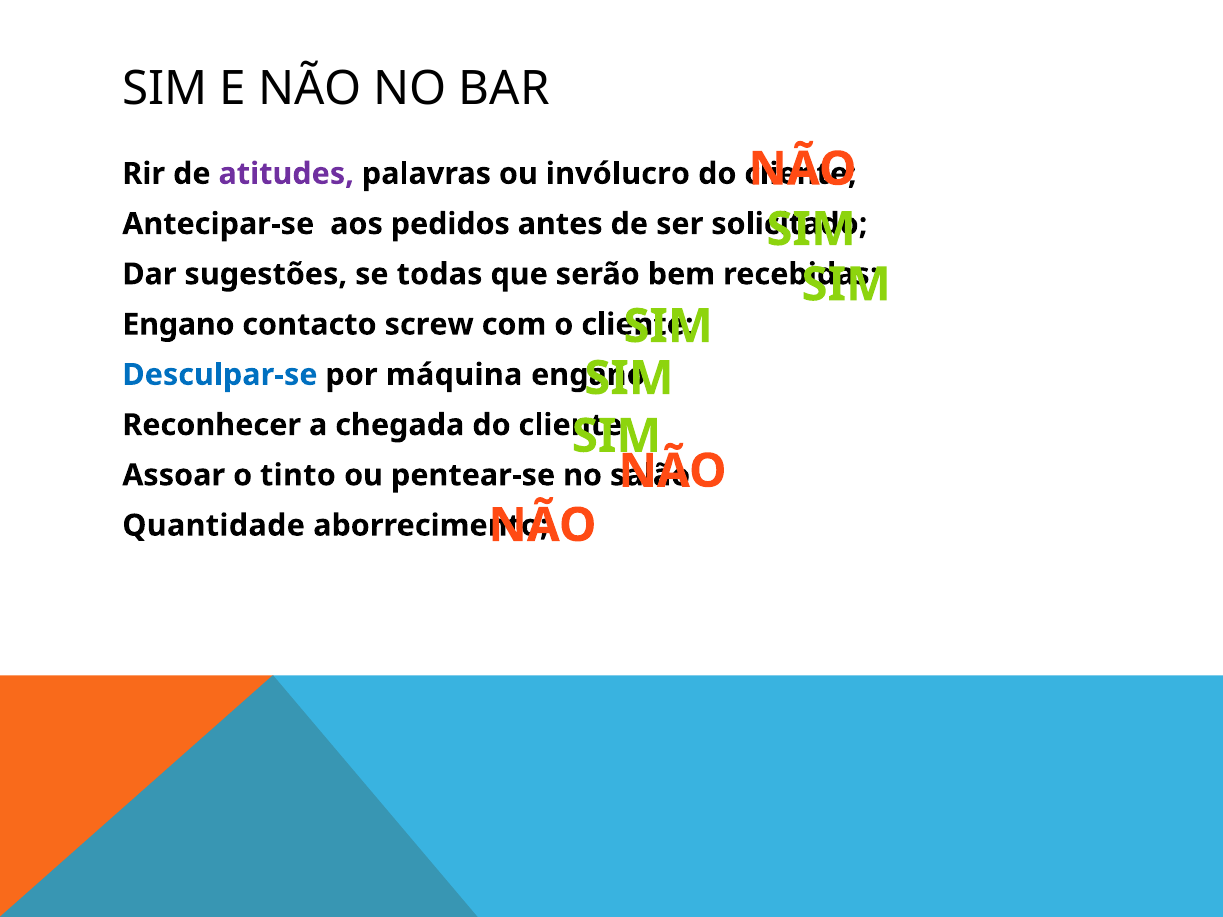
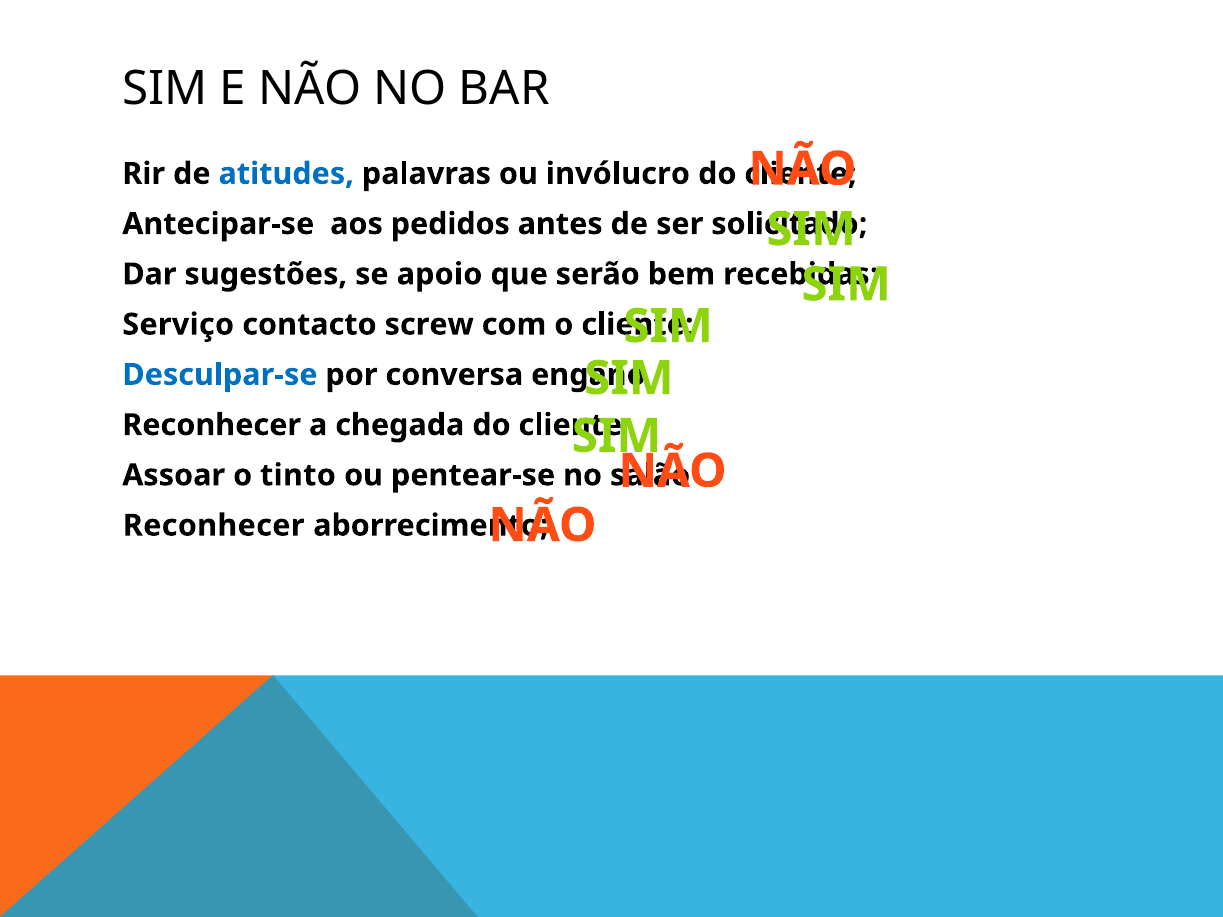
atitudes colour: purple -> blue
todas: todas -> apoio
Engano at (178, 325): Engano -> Serviço
máquina: máquina -> conversa
Quantidade at (214, 526): Quantidade -> Reconhecer
